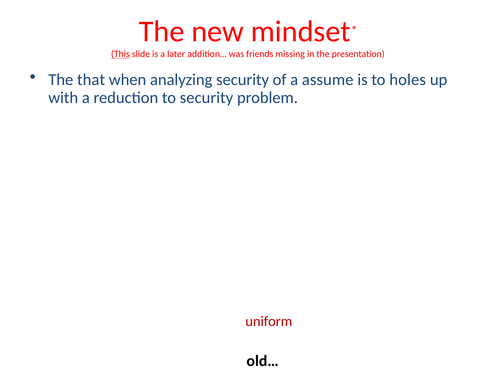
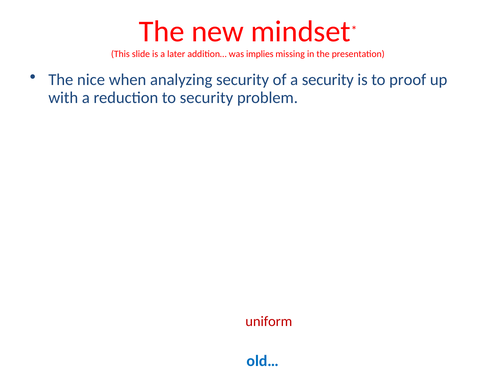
This at (120, 54) underline: present -> none
was friends: friends -> implies
The that: that -> nice
a assume: assume -> security
holes: holes -> proof
old… colour: black -> blue
